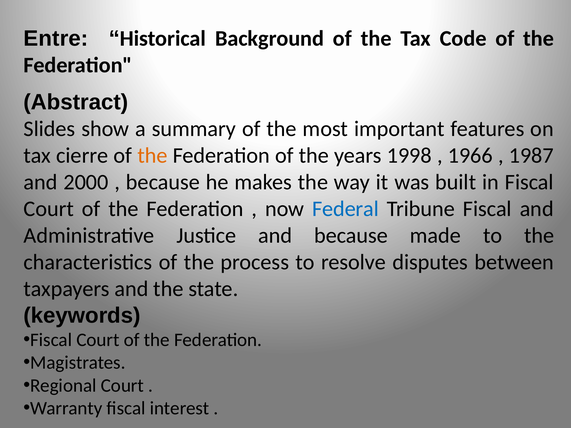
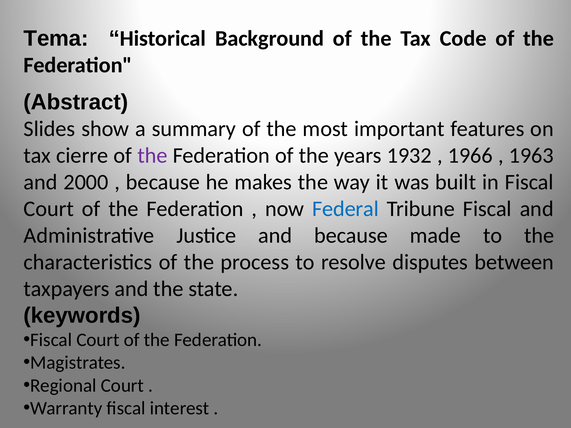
Entre: Entre -> Tema
the at (152, 156) colour: orange -> purple
1998: 1998 -> 1932
1987: 1987 -> 1963
